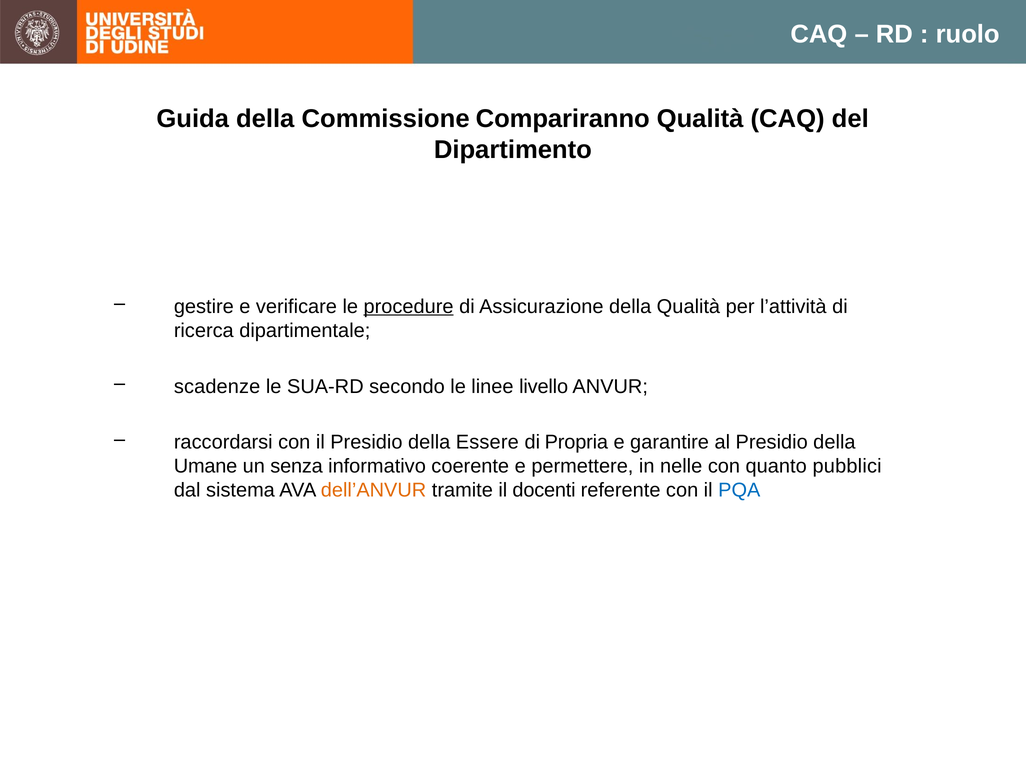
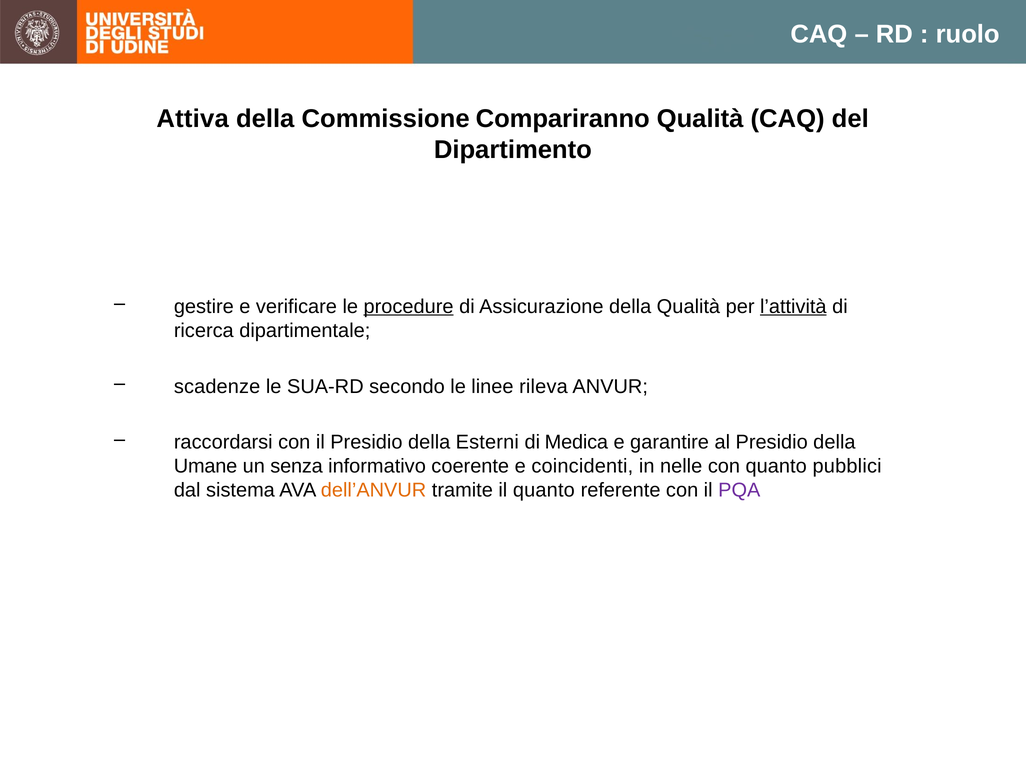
Guida: Guida -> Attiva
l’attività underline: none -> present
livello: livello -> rileva
Essere: Essere -> Esterni
Propria: Propria -> Medica
permettere: permettere -> coincidenti
il docenti: docenti -> quanto
PQA colour: blue -> purple
